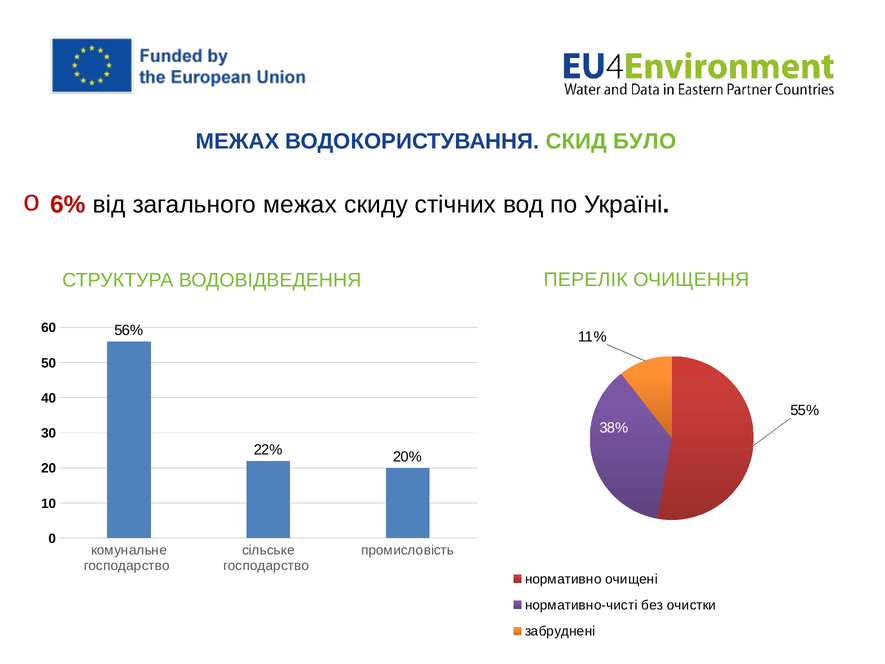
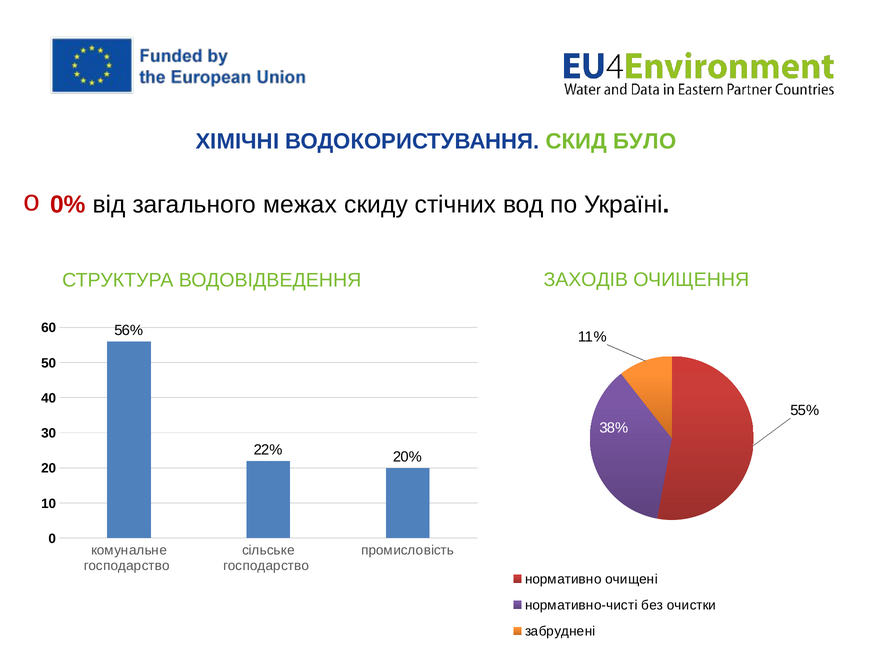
МЕЖАХ at (237, 141): МЕЖАХ -> ХІМІЧНІ
6%: 6% -> 0%
ПЕРЕЛІК: ПЕРЕЛІК -> ЗАХОДІВ
